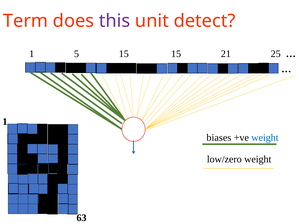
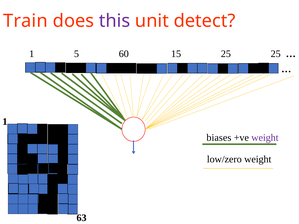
Term: Term -> Train
5 15: 15 -> 60
15 21: 21 -> 25
weight at (265, 138) colour: blue -> purple
